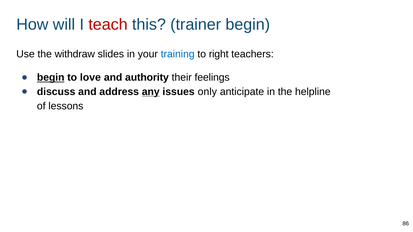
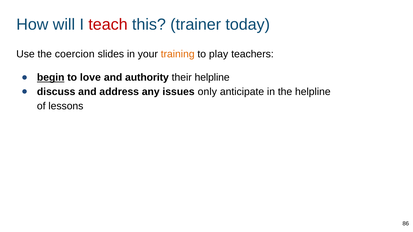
trainer begin: begin -> today
withdraw: withdraw -> coercion
training colour: blue -> orange
right: right -> play
their feelings: feelings -> helpline
any underline: present -> none
